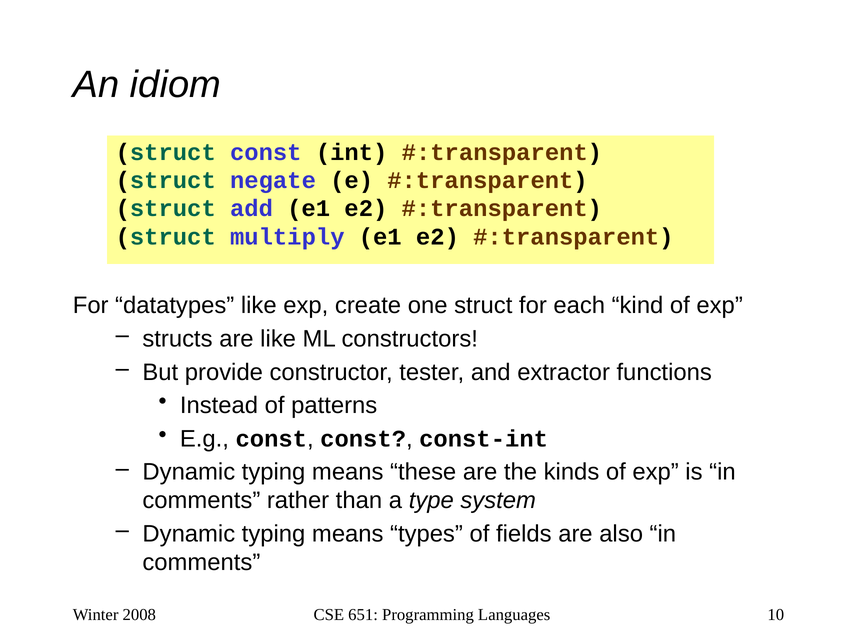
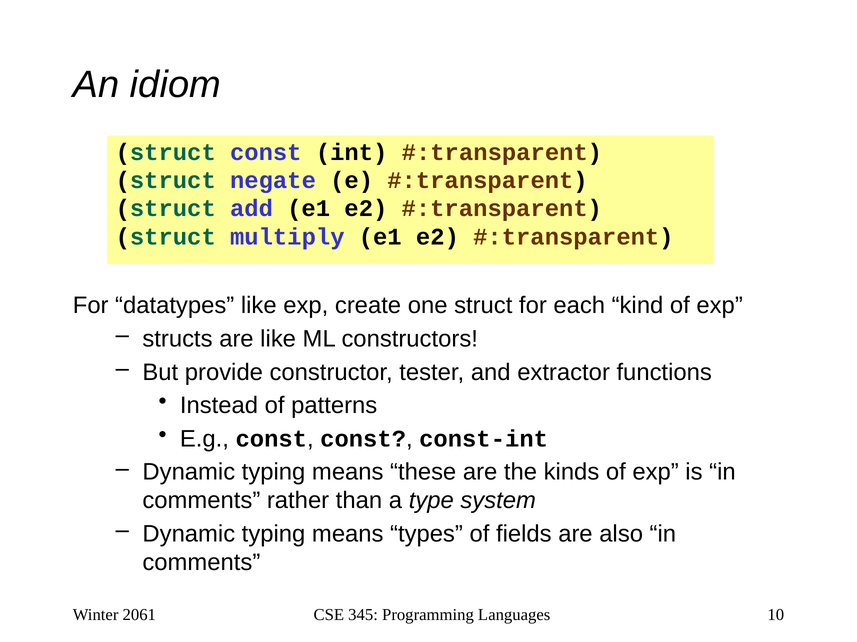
2008: 2008 -> 2061
651: 651 -> 345
